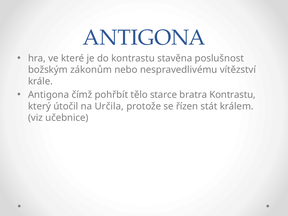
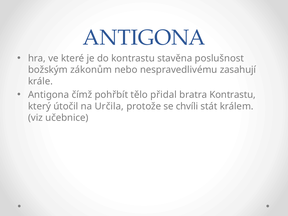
vítězství: vítězství -> zasahují
starce: starce -> přidal
řízen: řízen -> chvíli
